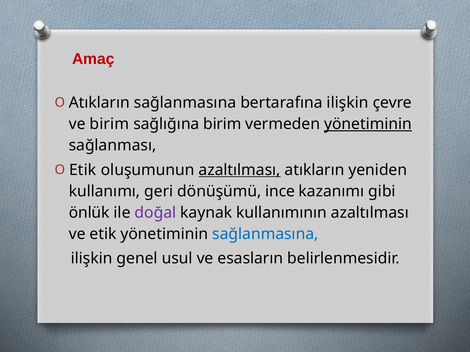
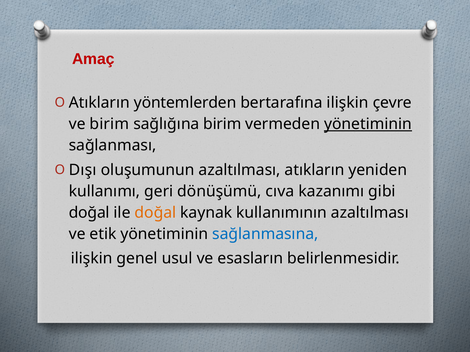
Atıkların sağlanmasına: sağlanmasına -> yöntemlerden
Etik at (83, 170): Etik -> Dışı
azaltılması at (240, 170) underline: present -> none
ince: ince -> cıva
önlük at (89, 213): önlük -> doğal
doğal at (155, 213) colour: purple -> orange
